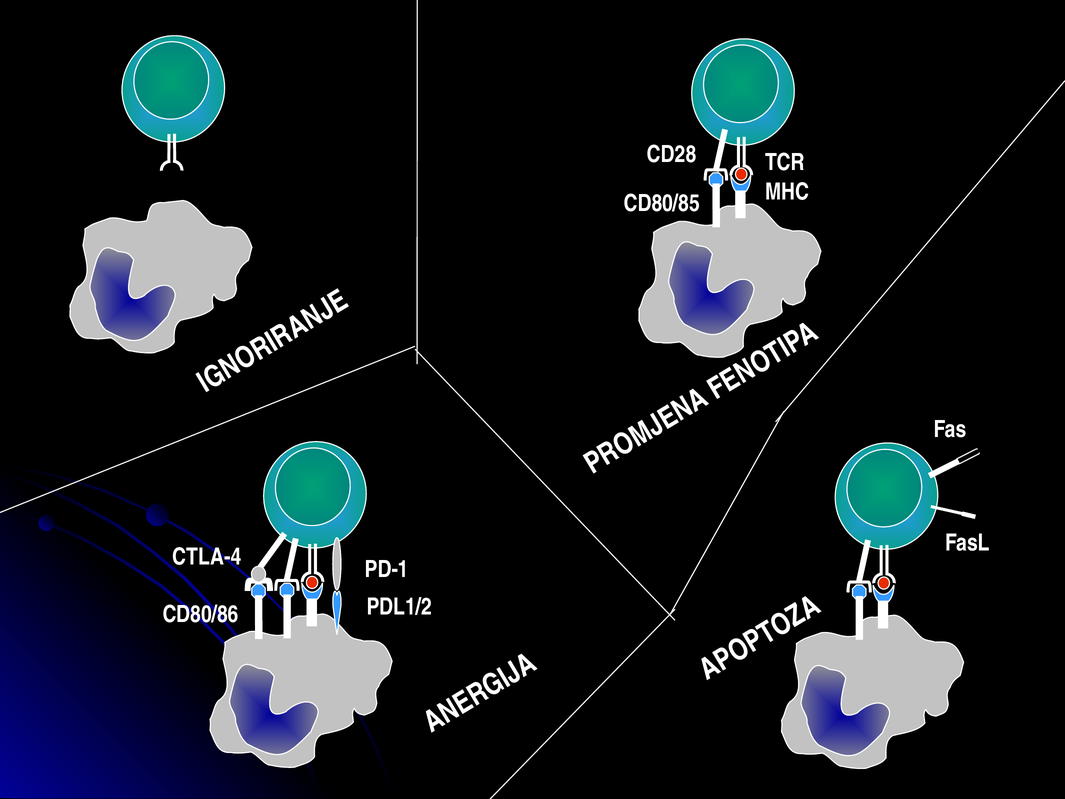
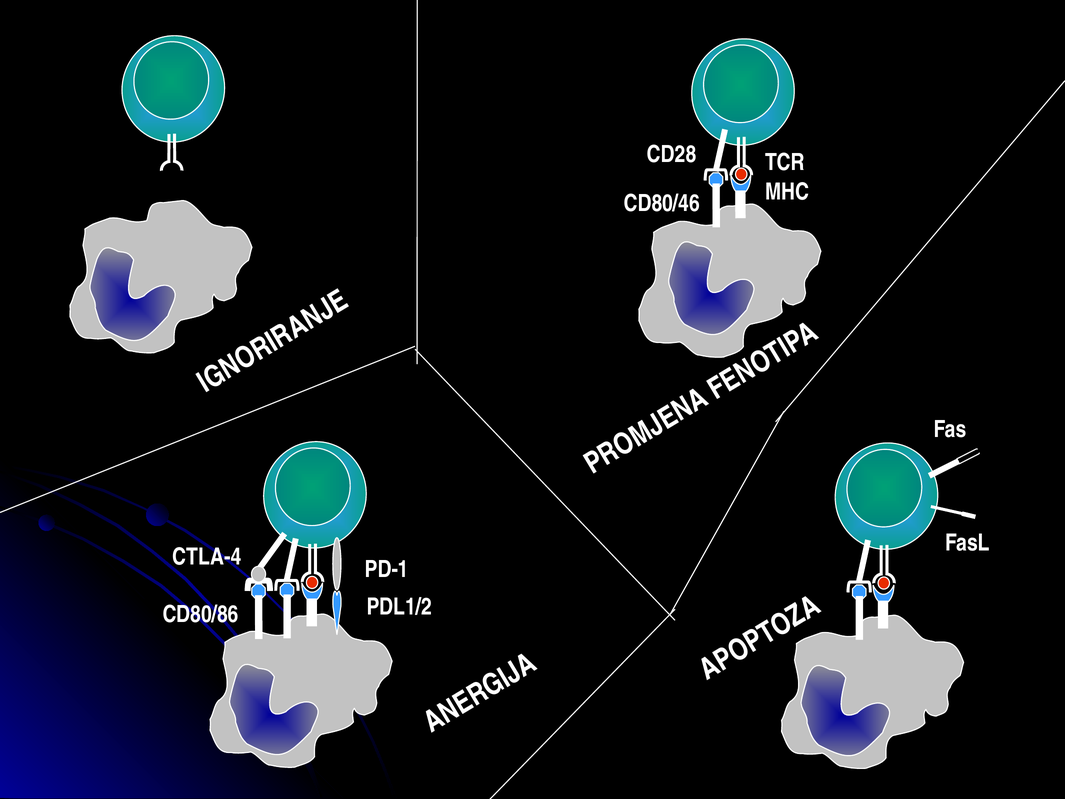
CD80/85: CD80/85 -> CD80/46
